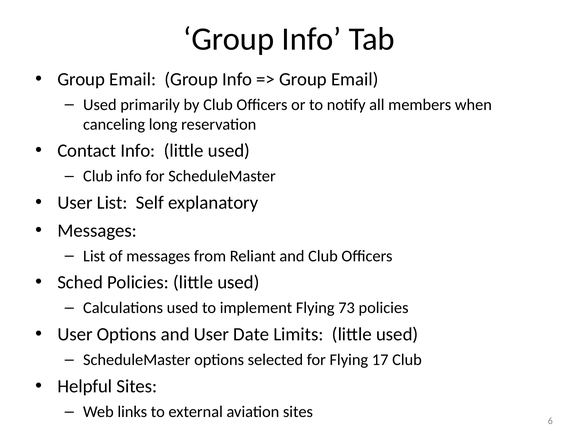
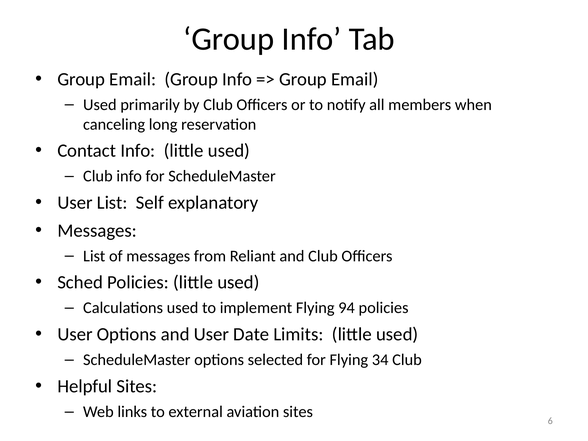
73: 73 -> 94
17: 17 -> 34
